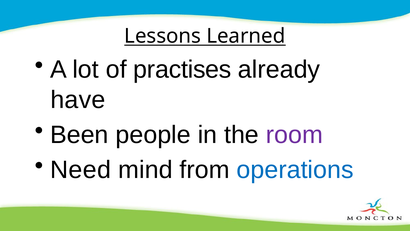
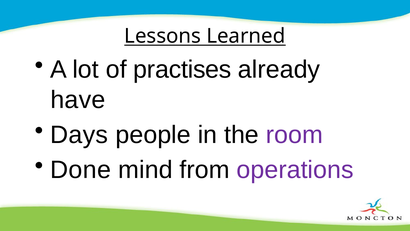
Been: Been -> Days
Need: Need -> Done
operations colour: blue -> purple
